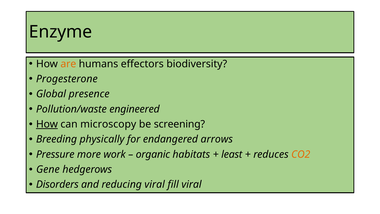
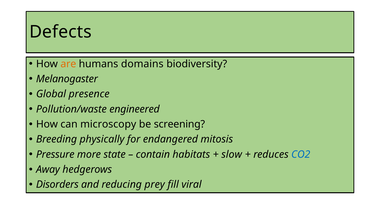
Enzyme: Enzyme -> Defects
effectors: effectors -> domains
Progesterone: Progesterone -> Melanogaster
How at (47, 124) underline: present -> none
arrows: arrows -> mitosis
work: work -> state
organic: organic -> contain
least: least -> slow
CO2 colour: orange -> blue
Gene: Gene -> Away
reducing viral: viral -> prey
